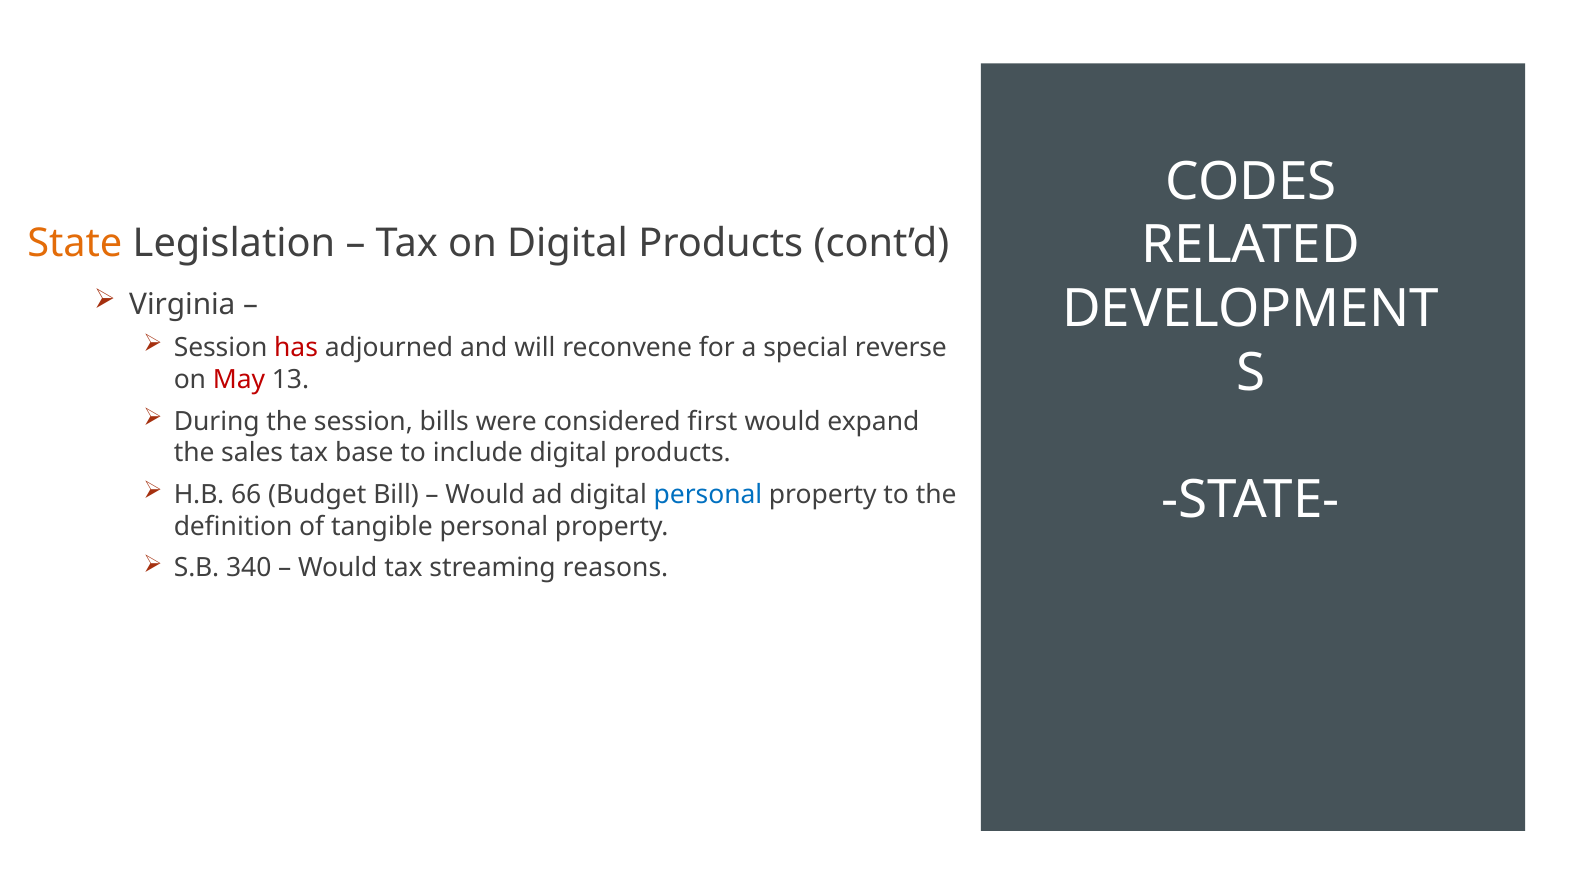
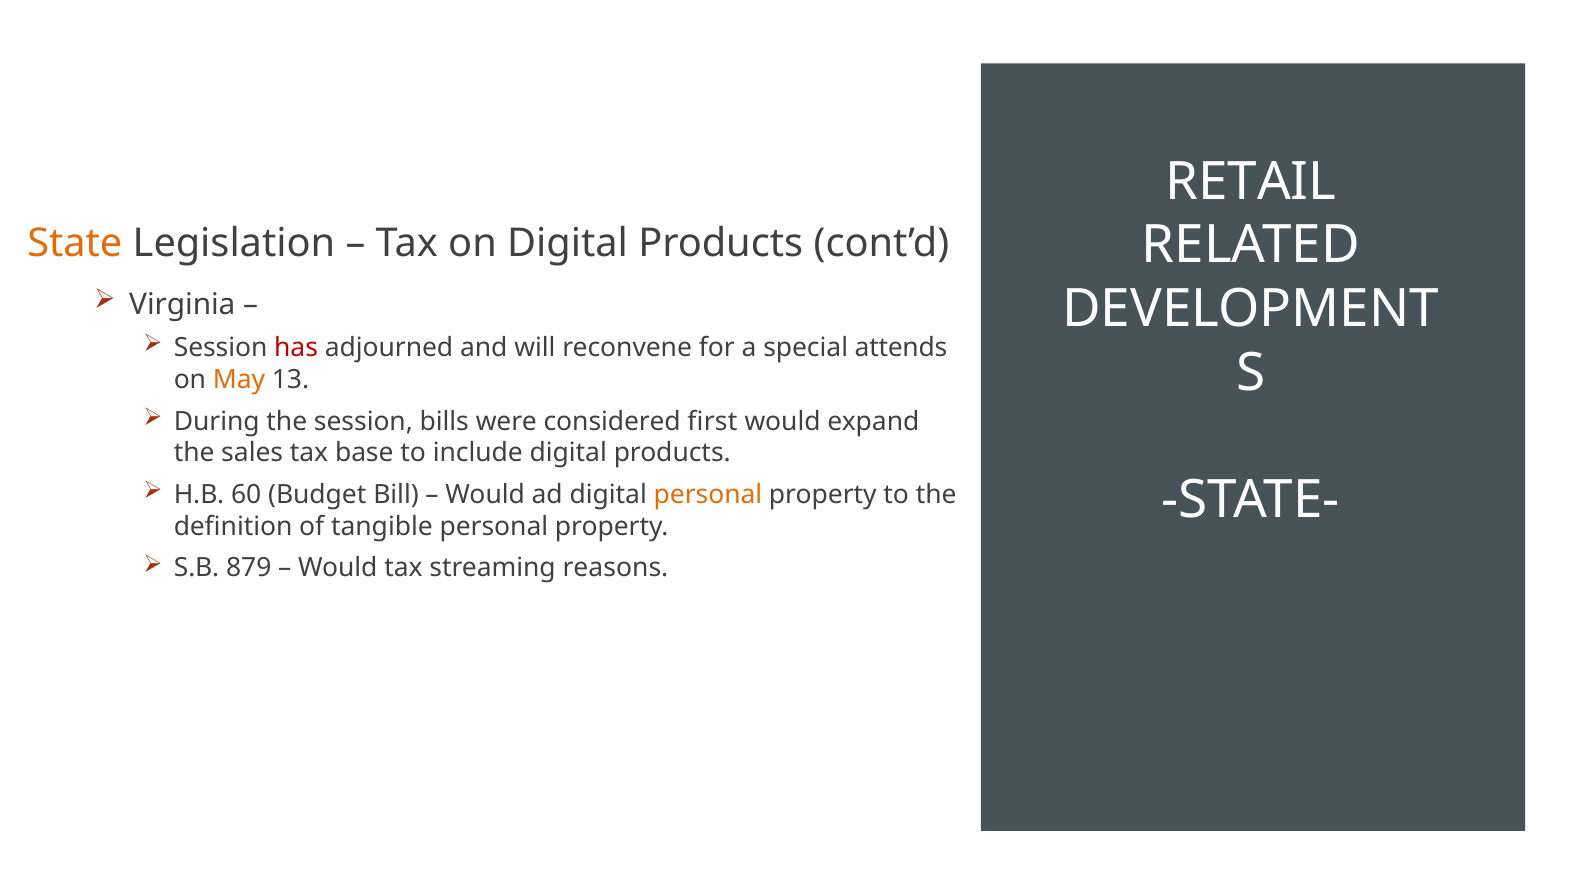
CODES: CODES -> RETAIL
reverse: reverse -> attends
May colour: red -> orange
66: 66 -> 60
personal at (708, 495) colour: blue -> orange
340: 340 -> 879
